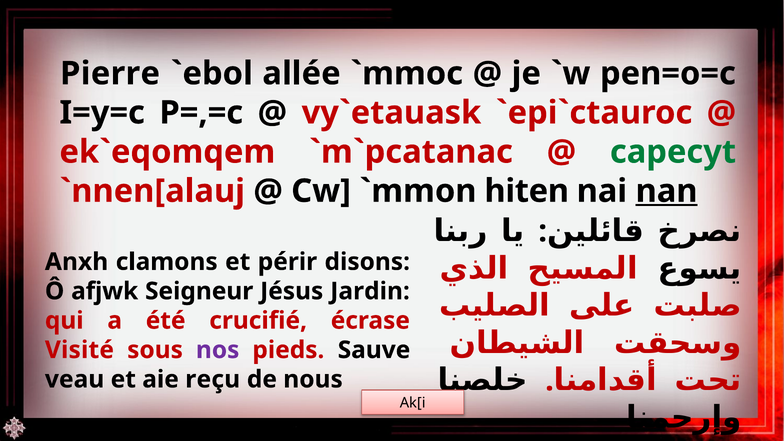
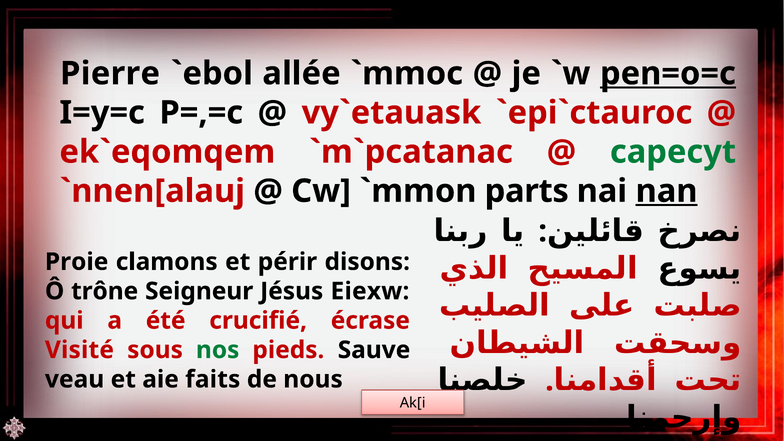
pen=o=c underline: none -> present
hiten: hiten -> parts
Anxh: Anxh -> Proie
afjwk: afjwk -> trône
Jardin: Jardin -> Eiexw
nos colour: purple -> green
reçu: reçu -> faits
